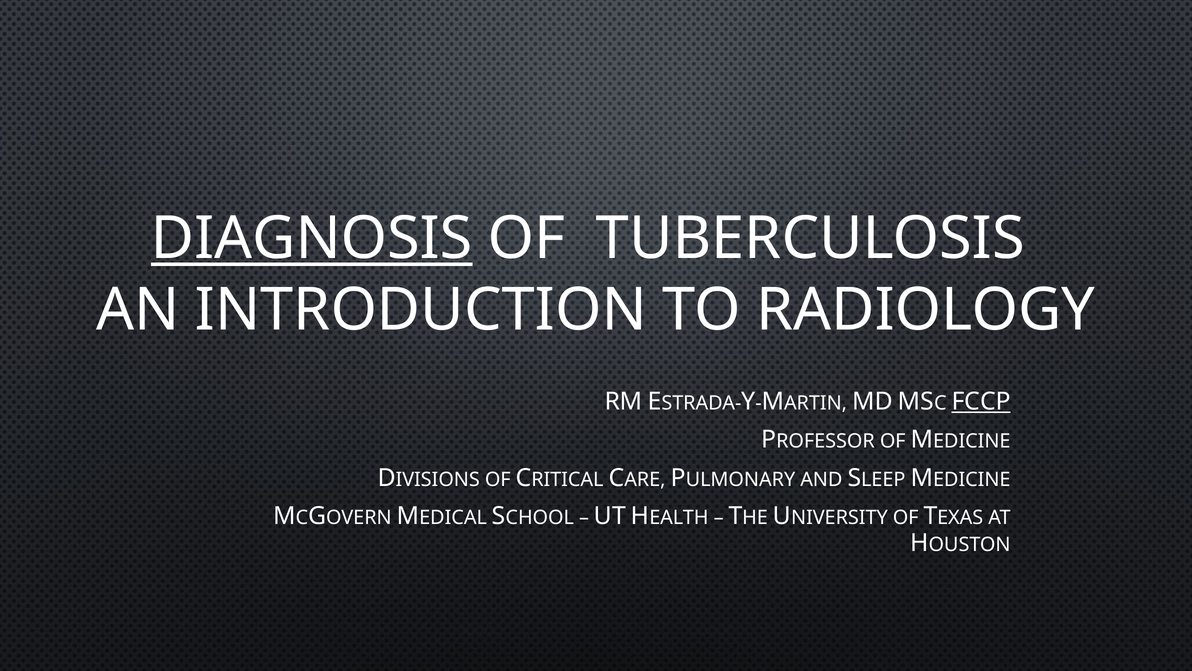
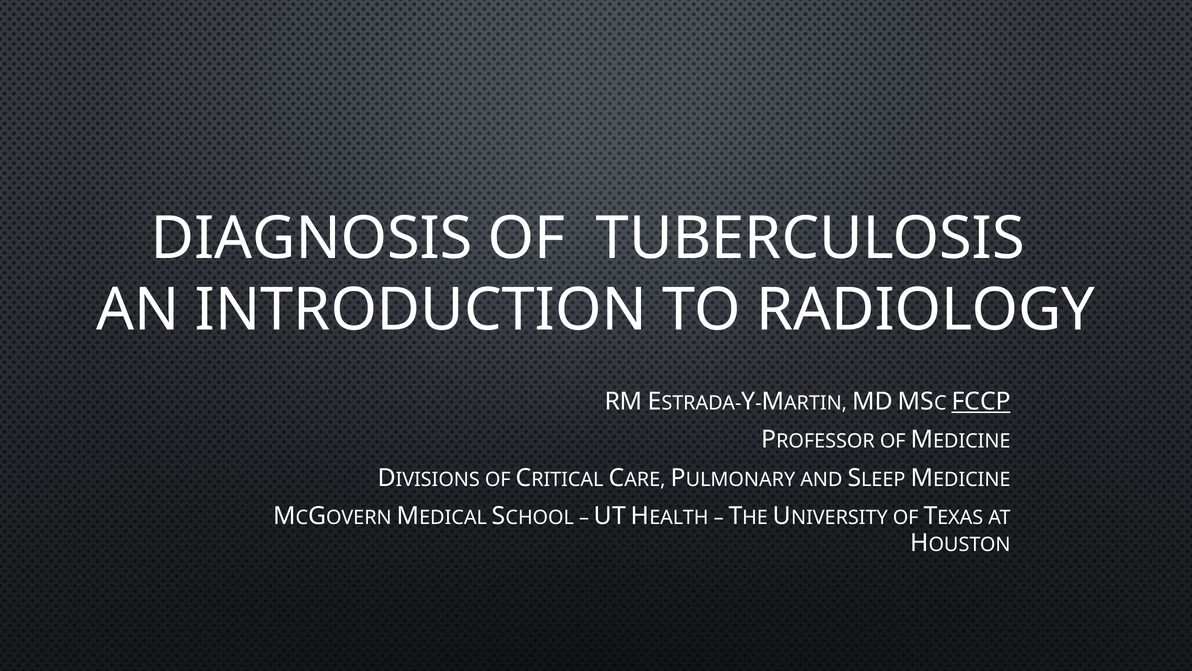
DIAGNOSIS underline: present -> none
